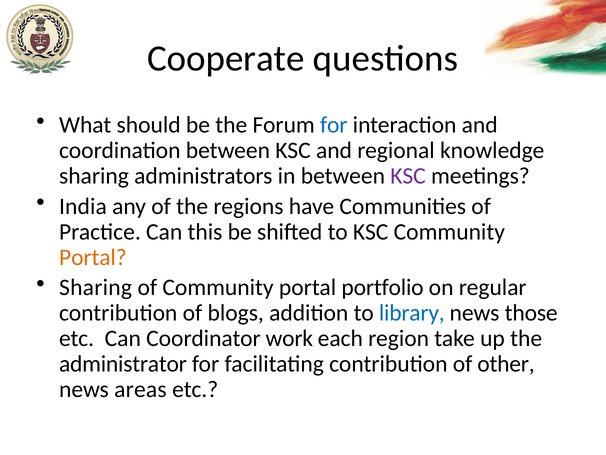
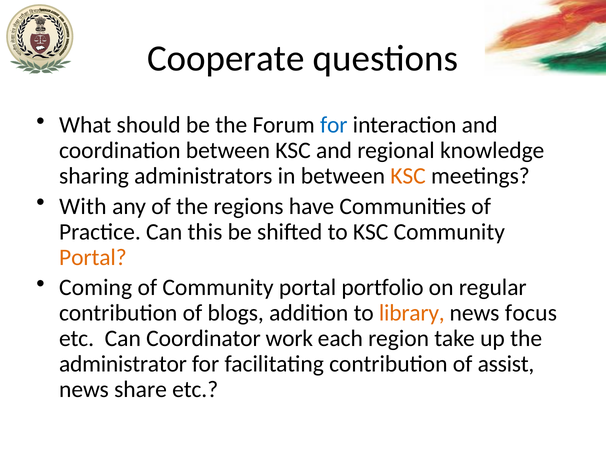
KSC at (408, 176) colour: purple -> orange
India: India -> With
Sharing at (96, 287): Sharing -> Coming
library colour: blue -> orange
those: those -> focus
other: other -> assist
areas: areas -> share
